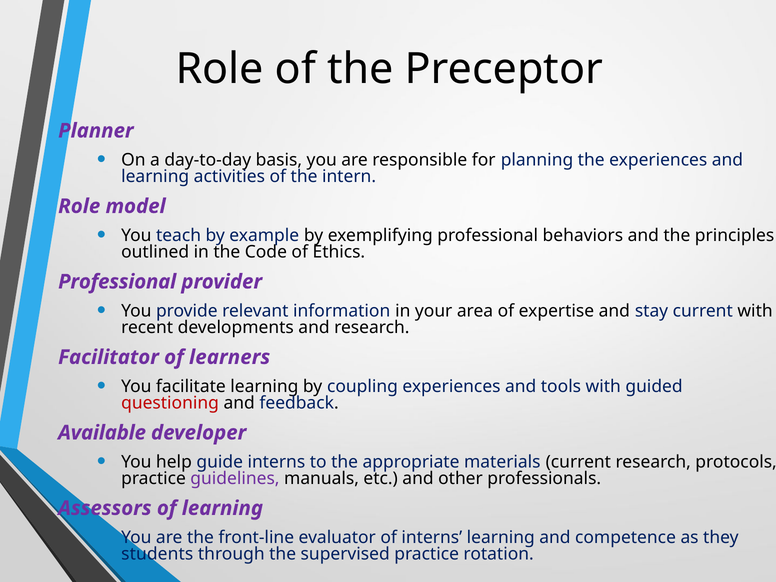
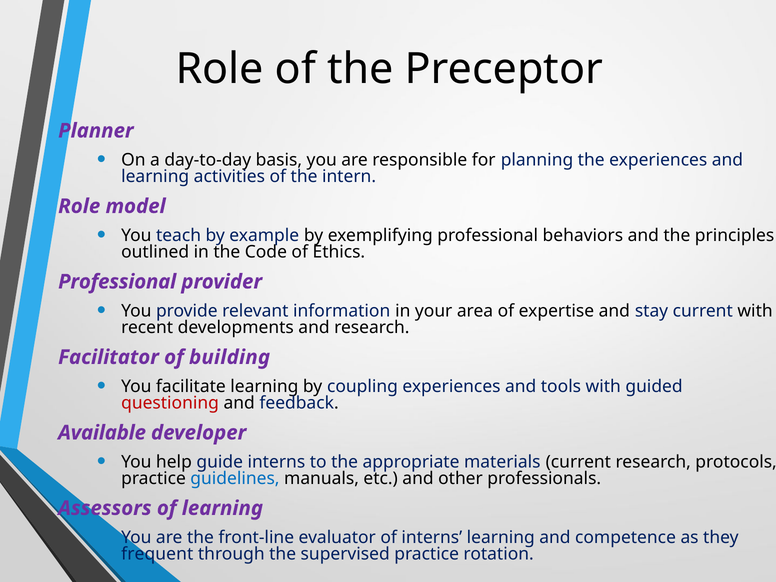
learners: learners -> building
guidelines colour: purple -> blue
students: students -> frequent
